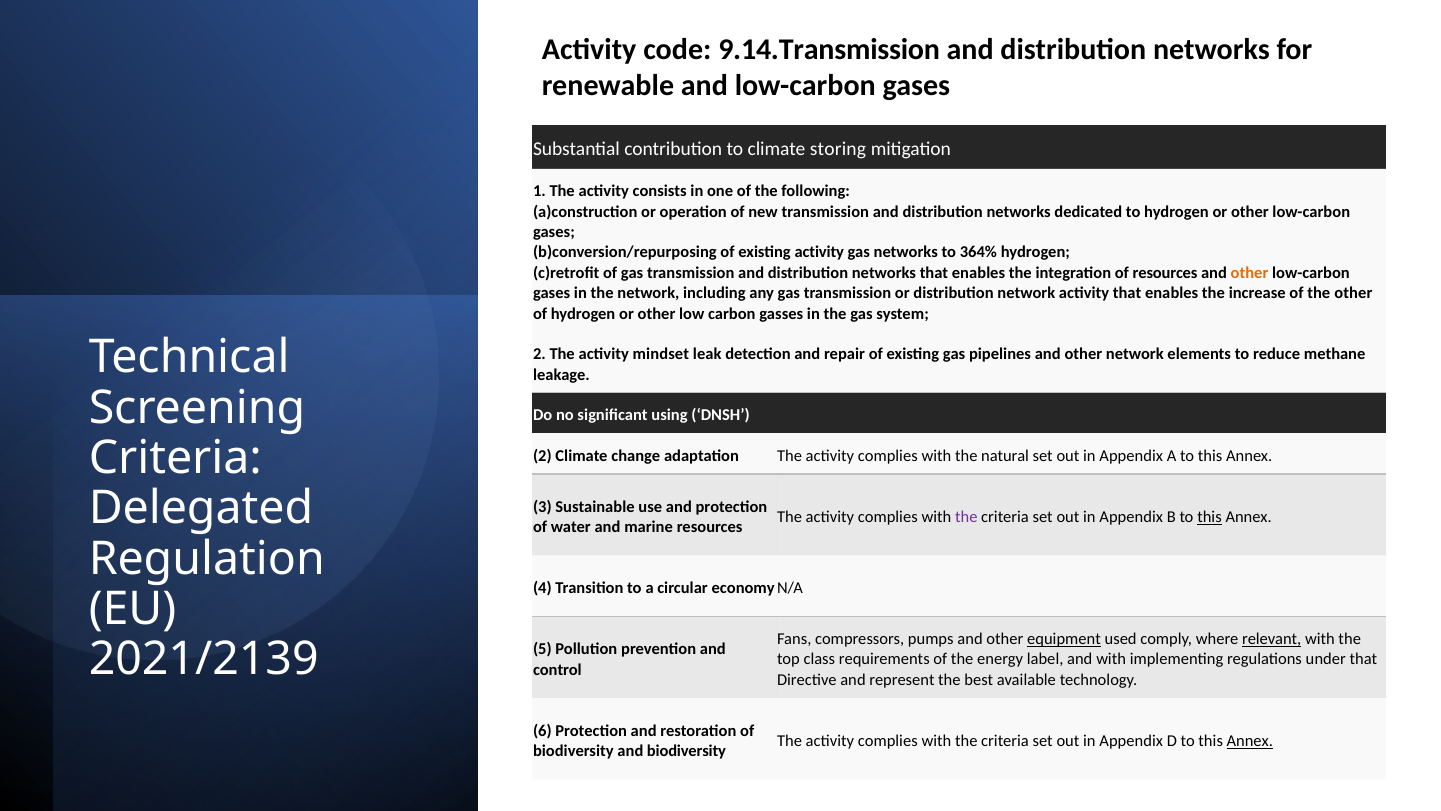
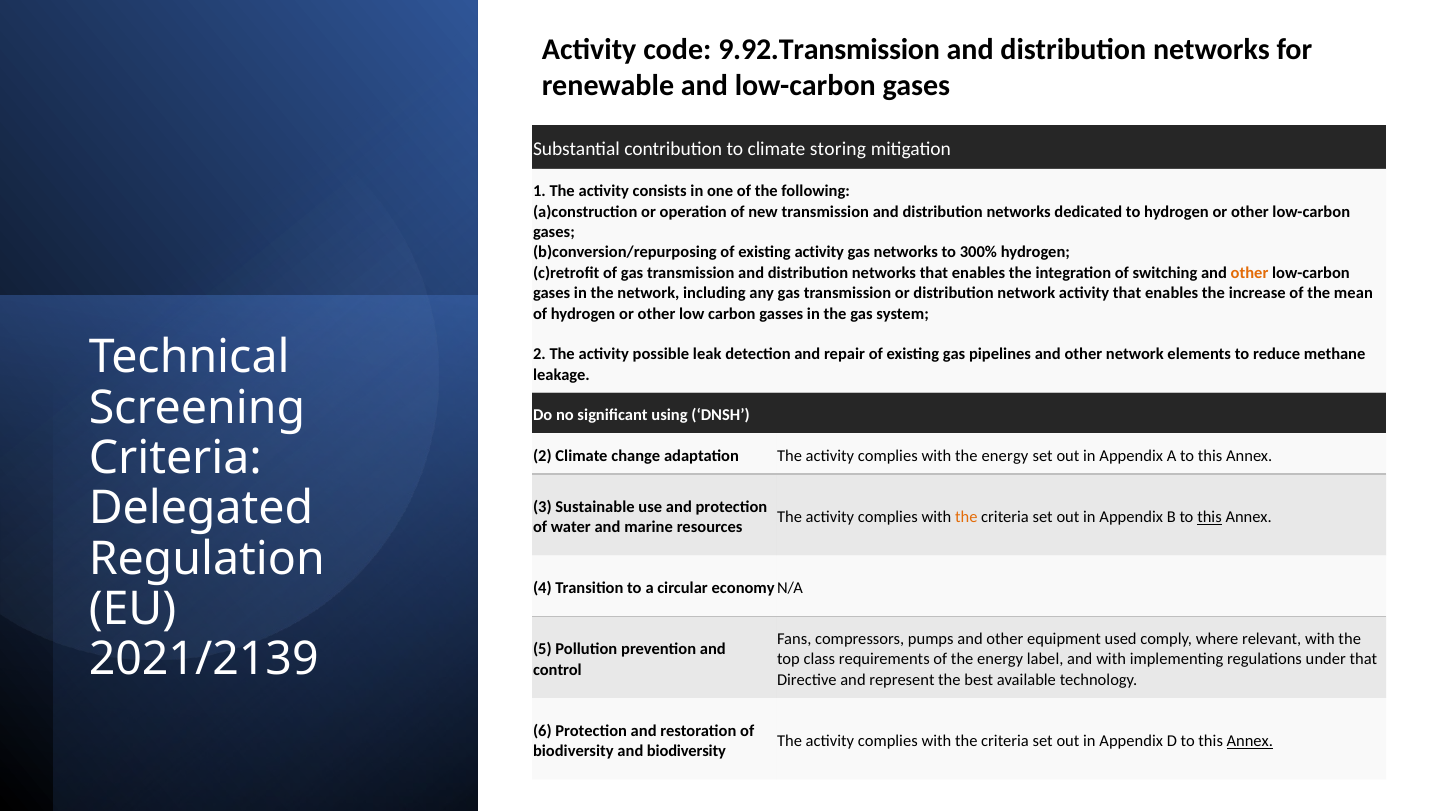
9.14.Transmission: 9.14.Transmission -> 9.92.Transmission
364%: 364% -> 300%
of resources: resources -> switching
the other: other -> mean
mindset: mindset -> possible
with the natural: natural -> energy
the at (966, 517) colour: purple -> orange
equipment underline: present -> none
relevant underline: present -> none
